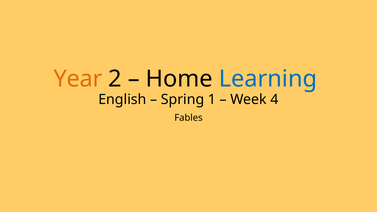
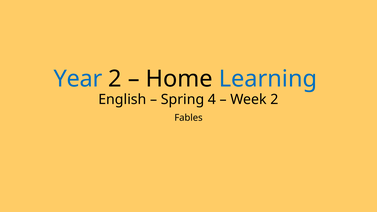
Year colour: orange -> blue
1: 1 -> 4
Week 4: 4 -> 2
